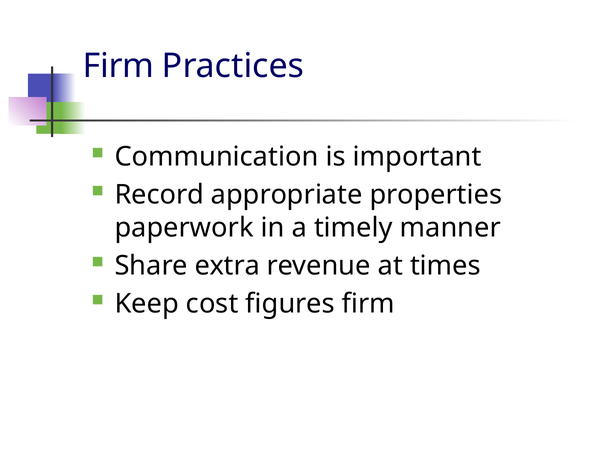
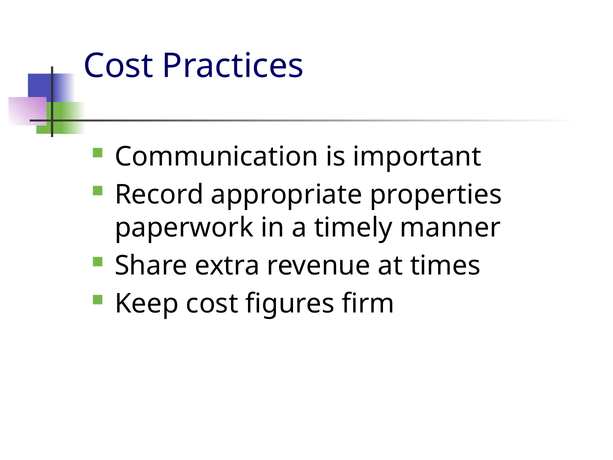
Firm at (118, 66): Firm -> Cost
